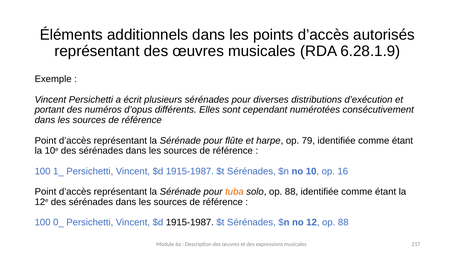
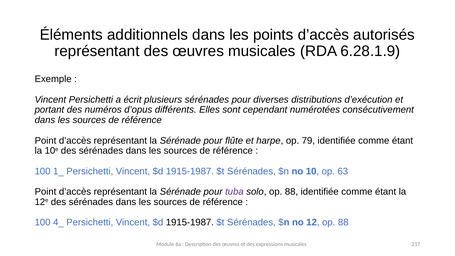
16: 16 -> 63
tuba colour: orange -> purple
0_: 0_ -> 4_
